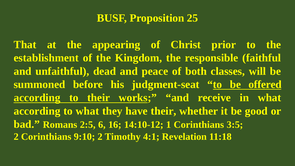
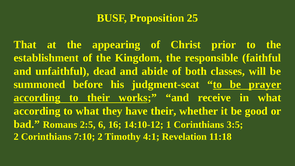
peace: peace -> abide
offered: offered -> prayer
9:10: 9:10 -> 7:10
